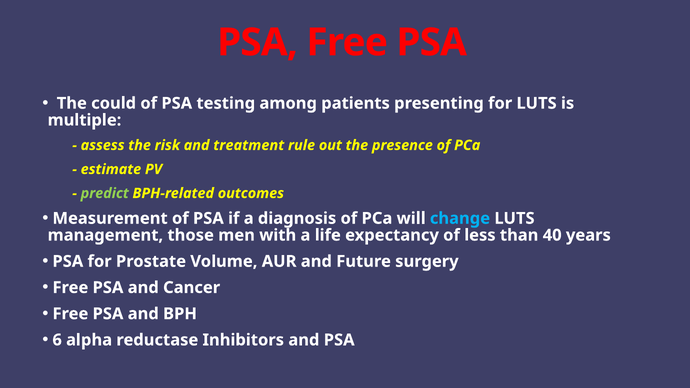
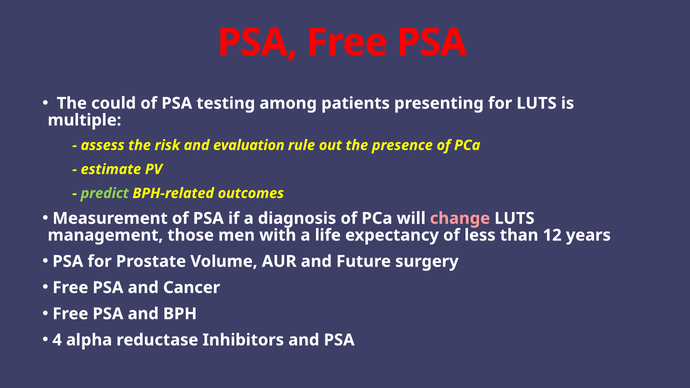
treatment: treatment -> evaluation
change colour: light blue -> pink
40: 40 -> 12
6: 6 -> 4
